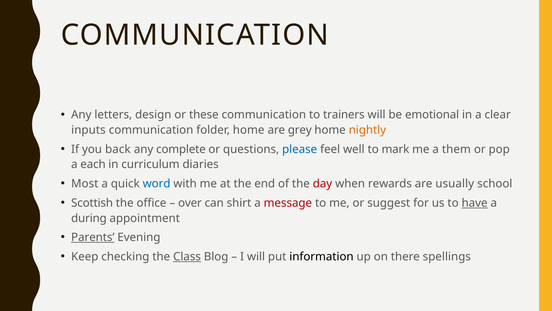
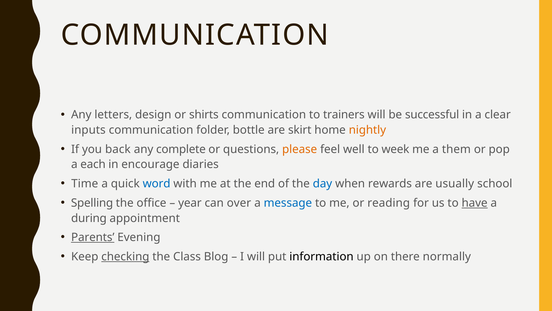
these: these -> shirts
emotional: emotional -> successful
folder home: home -> bottle
grey: grey -> skirt
please colour: blue -> orange
mark: mark -> week
curriculum: curriculum -> encourage
Most: Most -> Time
day colour: red -> blue
Scottish: Scottish -> Spelling
over: over -> year
shirt: shirt -> over
message colour: red -> blue
suggest: suggest -> reading
checking underline: none -> present
Class underline: present -> none
spellings: spellings -> normally
